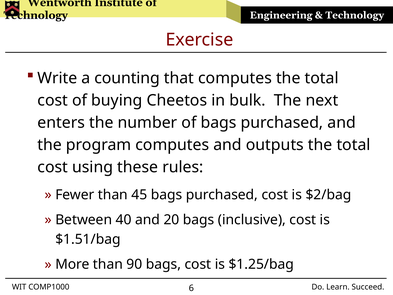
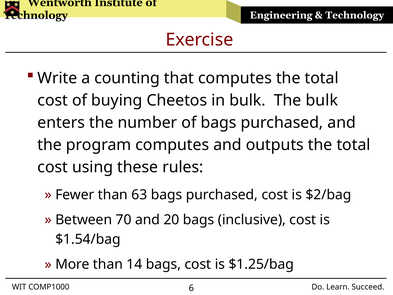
The next: next -> bulk
45: 45 -> 63
40: 40 -> 70
$1.51/bag: $1.51/bag -> $1.54/bag
90: 90 -> 14
